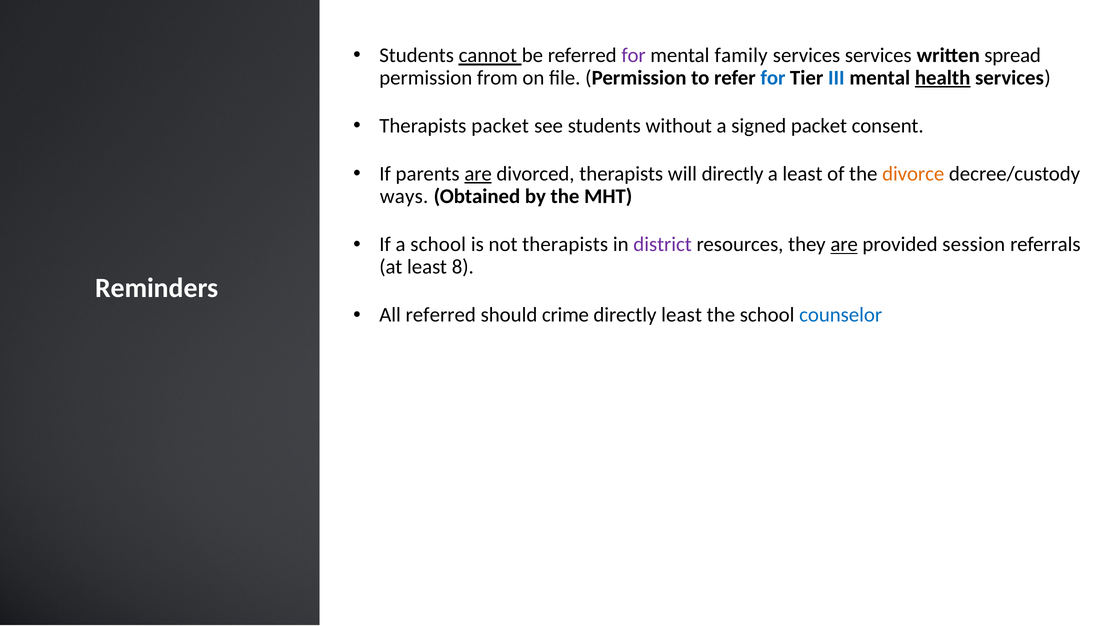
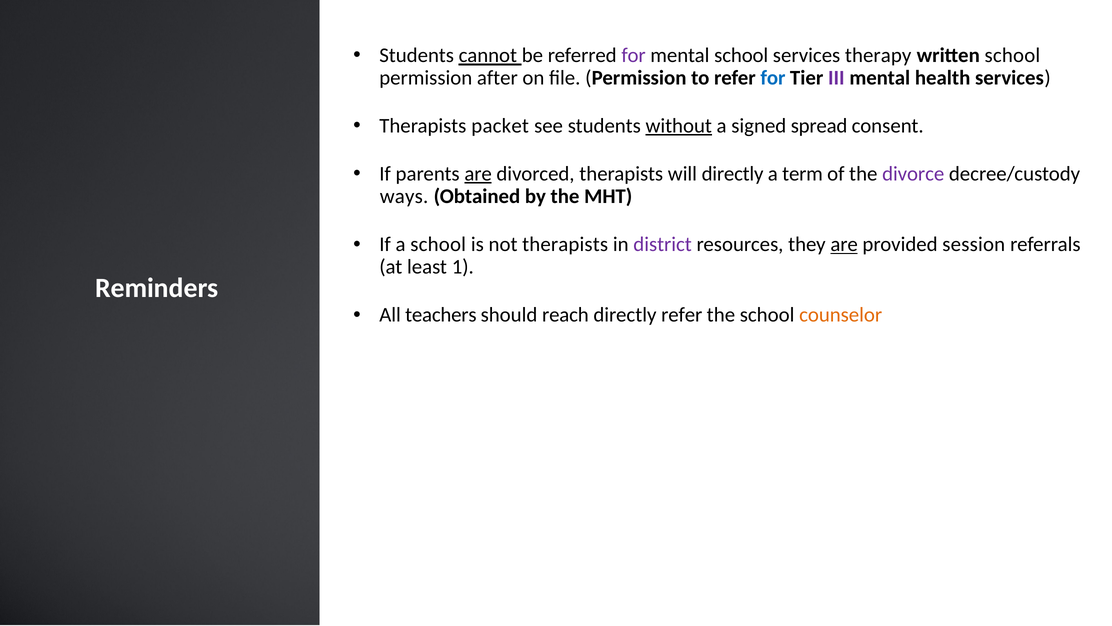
mental family: family -> school
services services: services -> therapy
written spread: spread -> school
from: from -> after
III colour: blue -> purple
health underline: present -> none
without underline: none -> present
signed packet: packet -> spread
a least: least -> term
divorce colour: orange -> purple
8: 8 -> 1
All referred: referred -> teachers
crime: crime -> reach
directly least: least -> refer
counselor colour: blue -> orange
